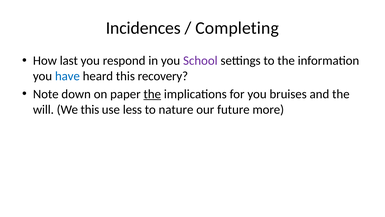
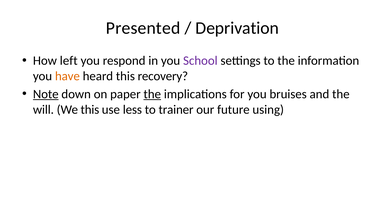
Incidences: Incidences -> Presented
Completing: Completing -> Deprivation
last: last -> left
have colour: blue -> orange
Note underline: none -> present
nature: nature -> trainer
more: more -> using
